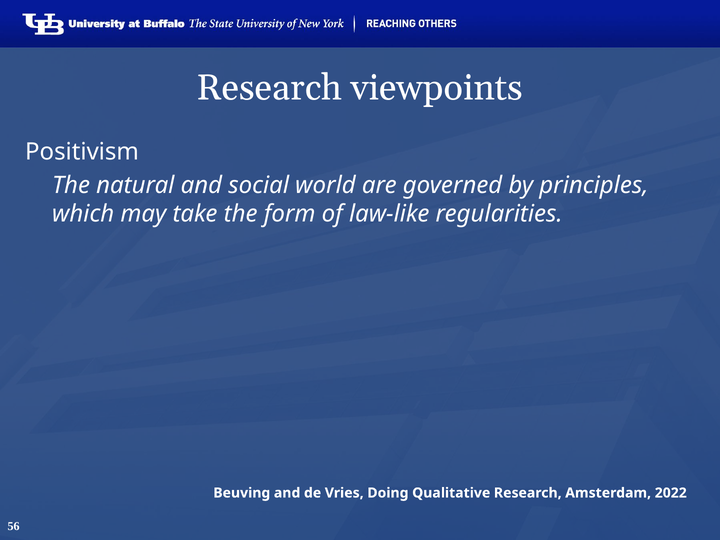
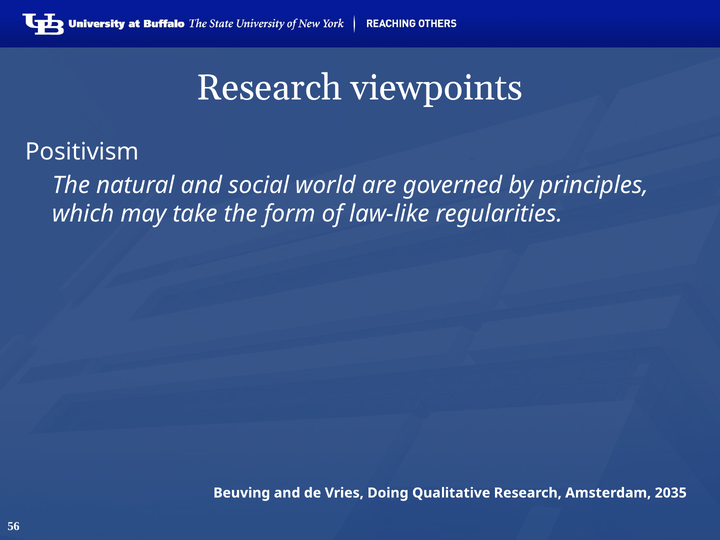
2022: 2022 -> 2035
